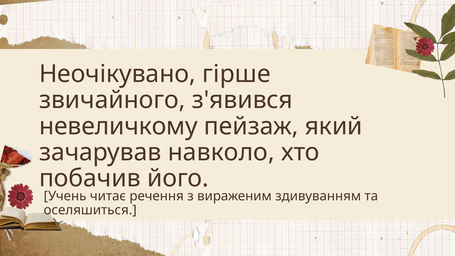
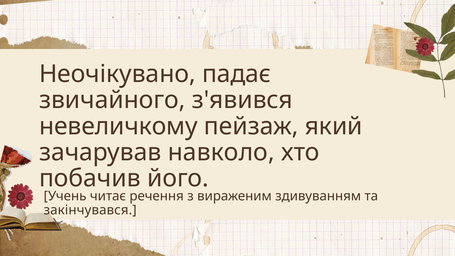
гірше: гірше -> падає
оселяшиться: оселяшиться -> закінчувався
